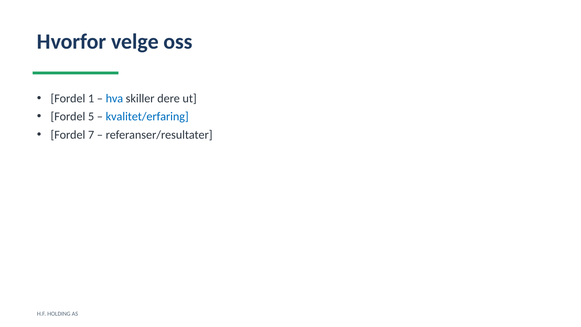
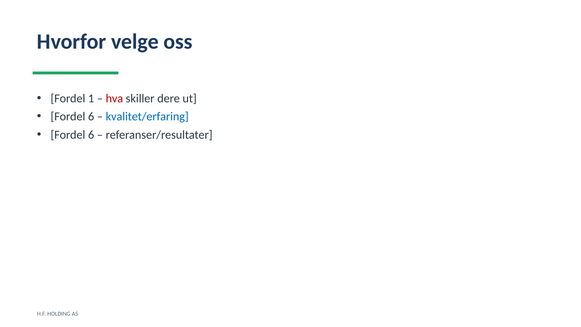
hva colour: blue -> red
5 at (91, 117): 5 -> 6
7 at (91, 135): 7 -> 6
